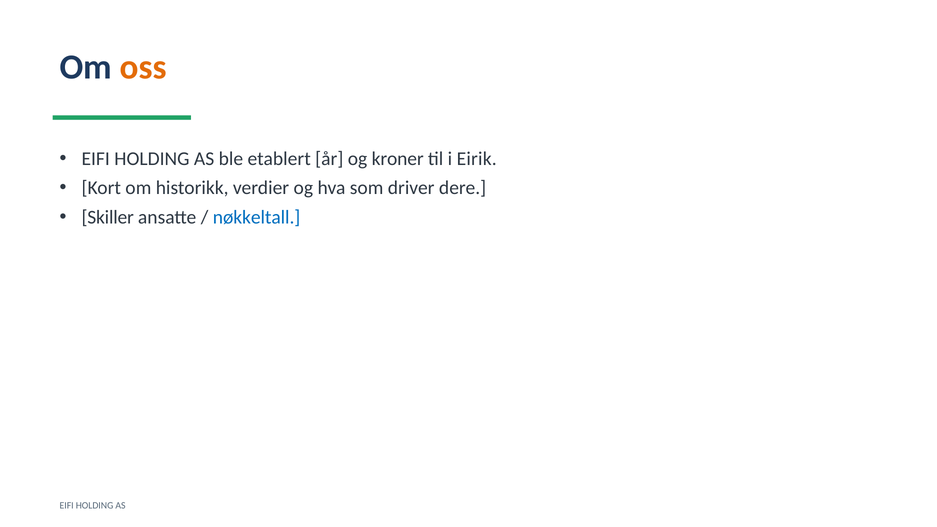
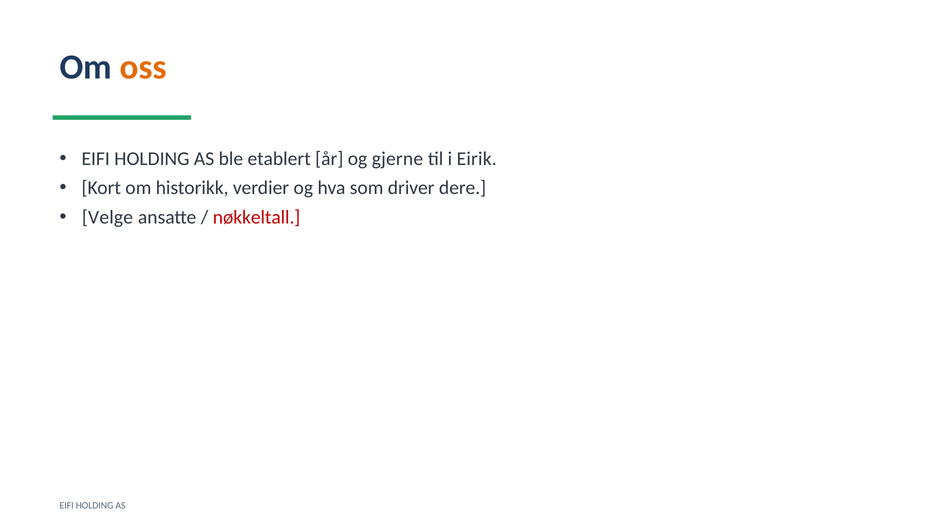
kroner: kroner -> gjerne
Skiller: Skiller -> Velge
nøkkeltall colour: blue -> red
